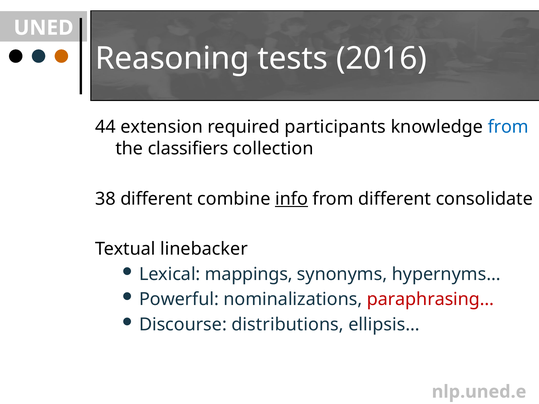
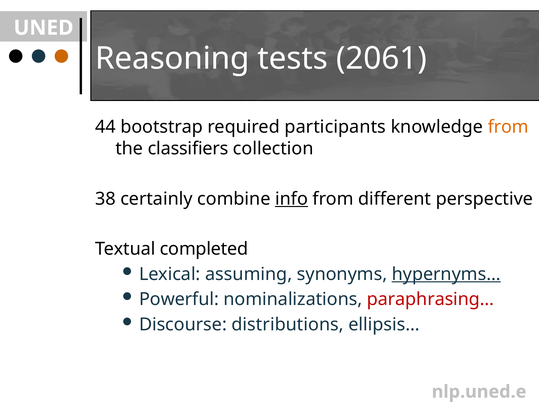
2016: 2016 -> 2061
extension: extension -> bootstrap
from at (508, 127) colour: blue -> orange
38 different: different -> certainly
consolidate: consolidate -> perspective
linebacker: linebacker -> completed
mappings: mappings -> assuming
hypernyms… underline: none -> present
